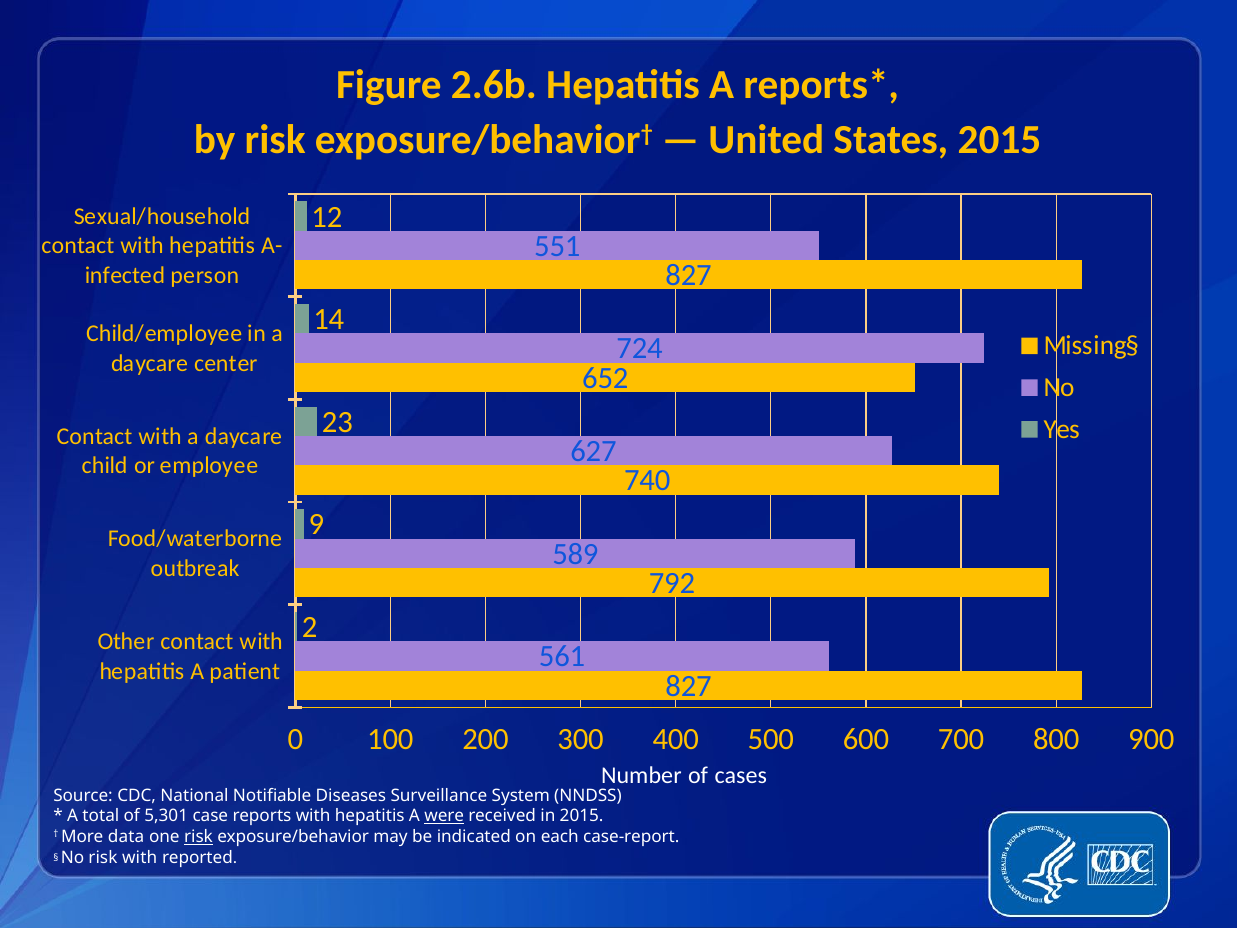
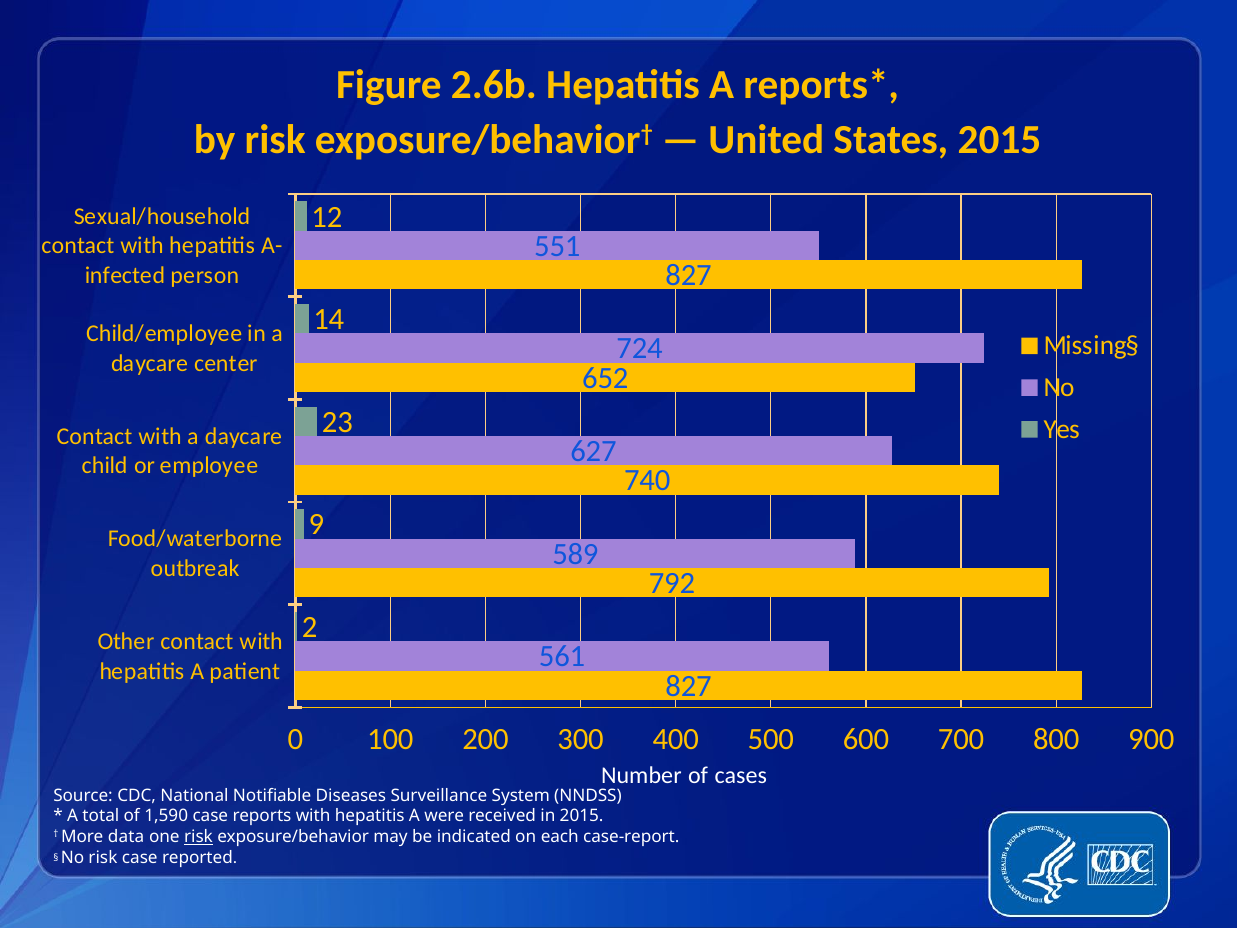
5,301: 5,301 -> 1,590
were underline: present -> none
risk with: with -> case
